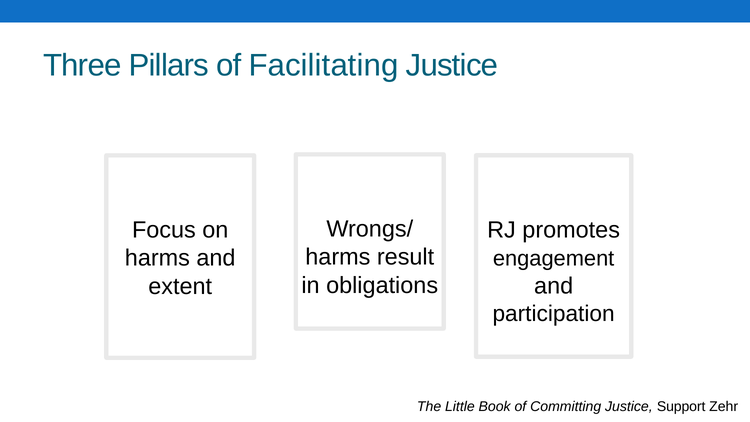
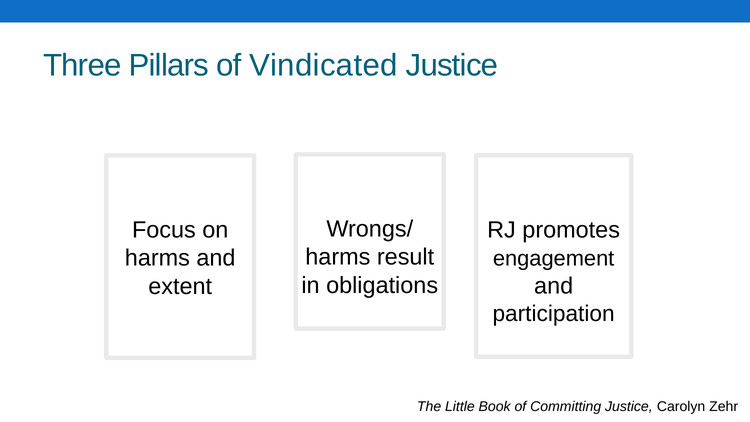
Facilitating: Facilitating -> Vindicated
Support: Support -> Carolyn
